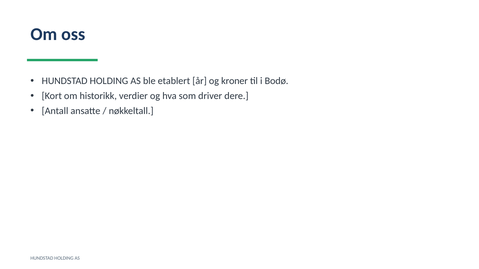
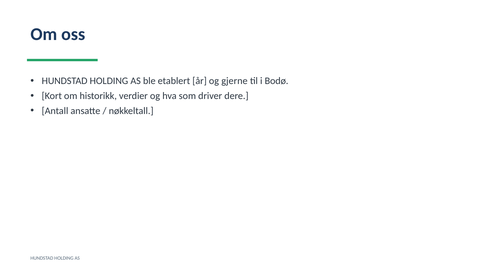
kroner: kroner -> gjerne
